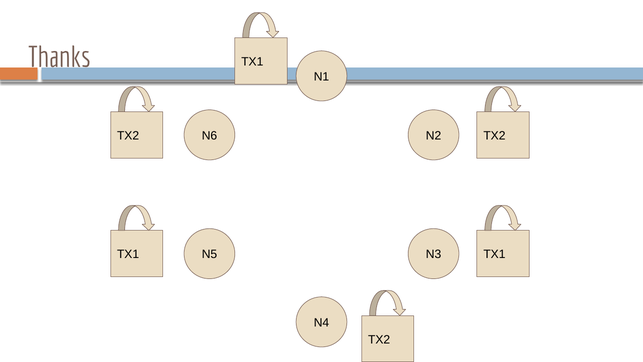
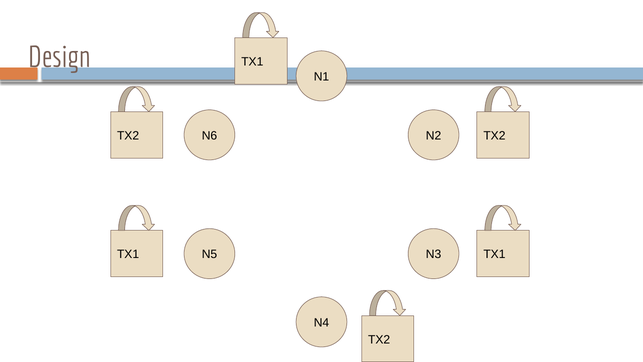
Thanks: Thanks -> Design
